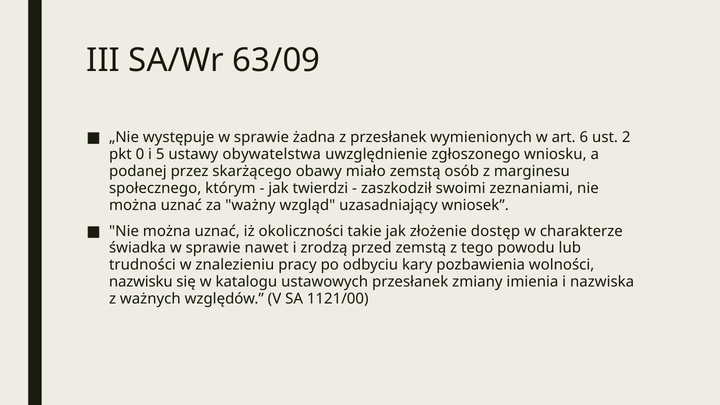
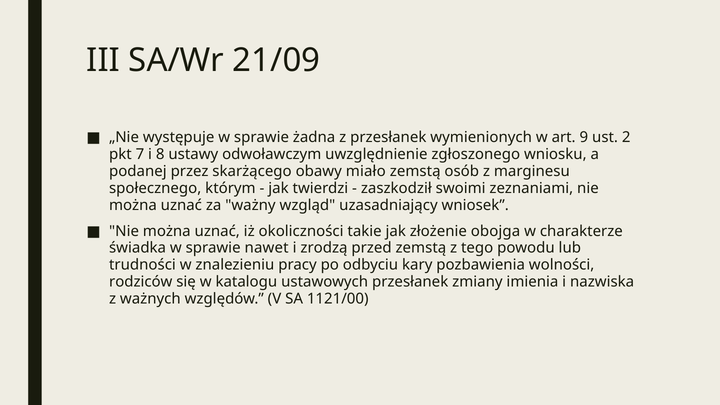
63/09: 63/09 -> 21/09
6: 6 -> 9
0: 0 -> 7
5: 5 -> 8
obywatelstwa: obywatelstwa -> odwoławczym
dostęp: dostęp -> obojga
nazwisku: nazwisku -> rodziców
